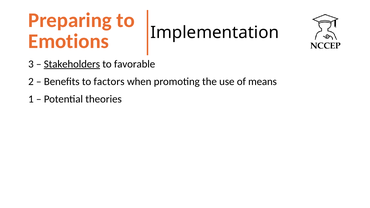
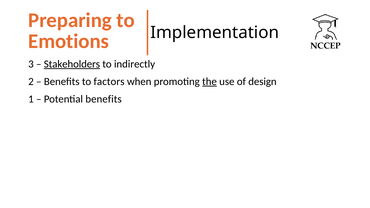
favorable: favorable -> indirectly
the underline: none -> present
means: means -> design
Potential theories: theories -> benefits
